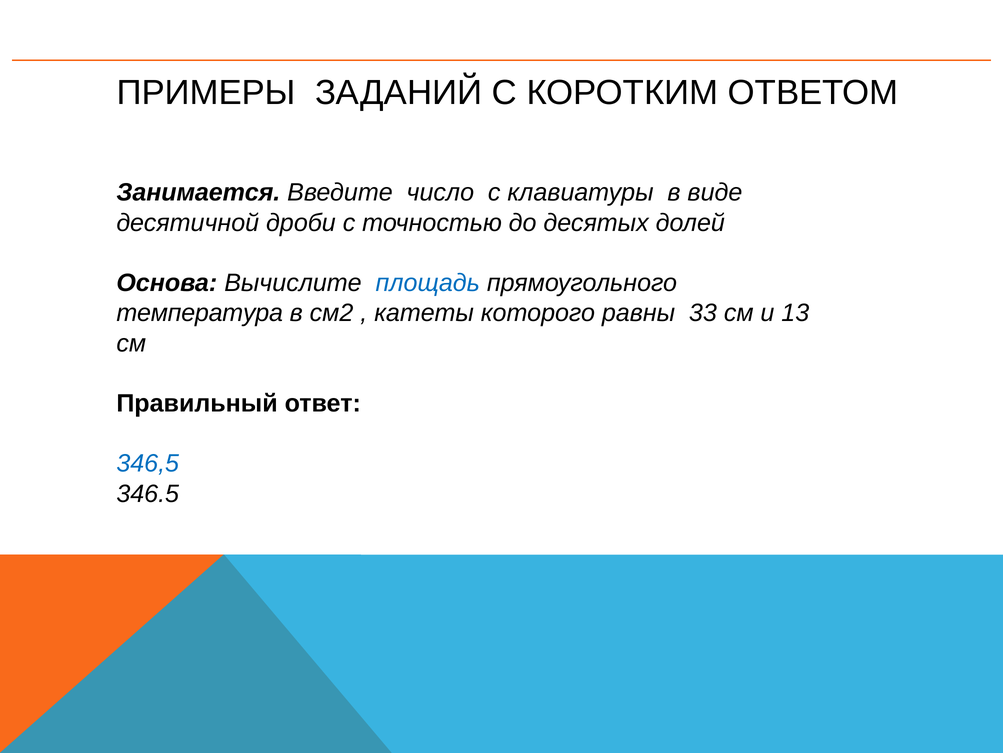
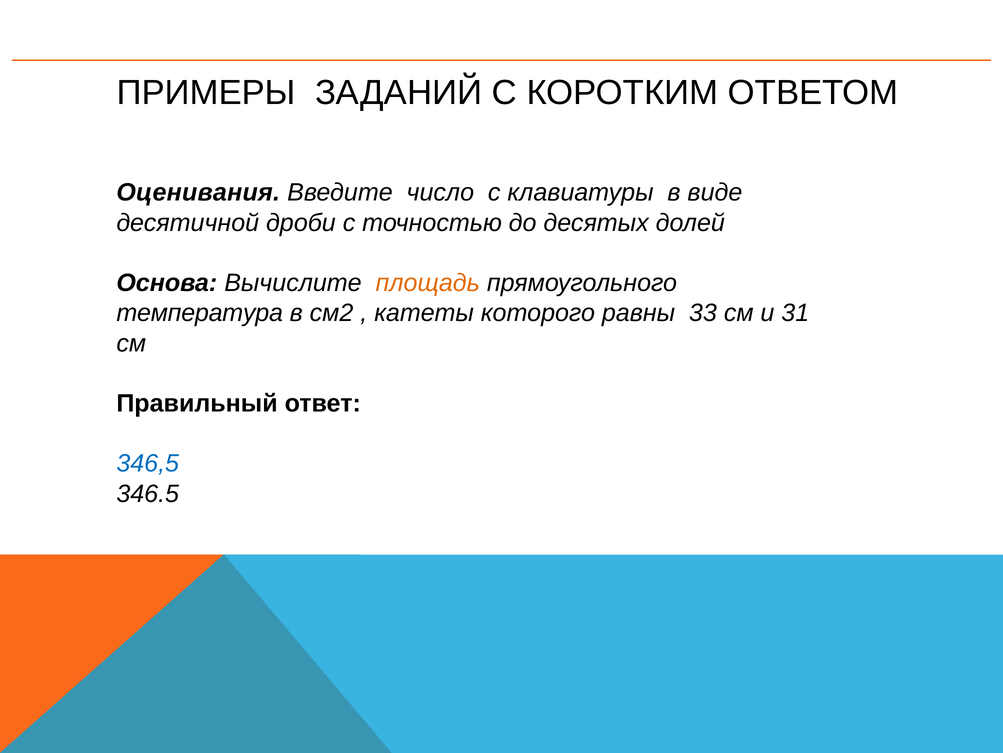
Занимается: Занимается -> Оценивания
площадь colour: blue -> orange
13: 13 -> 31
